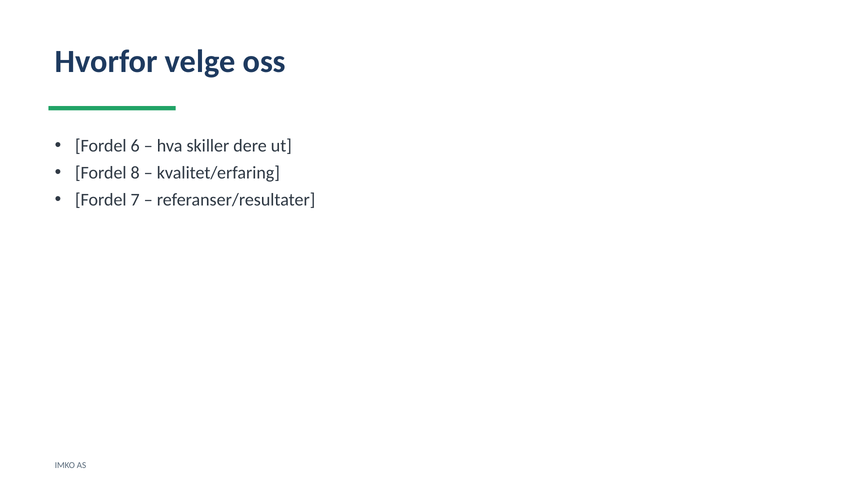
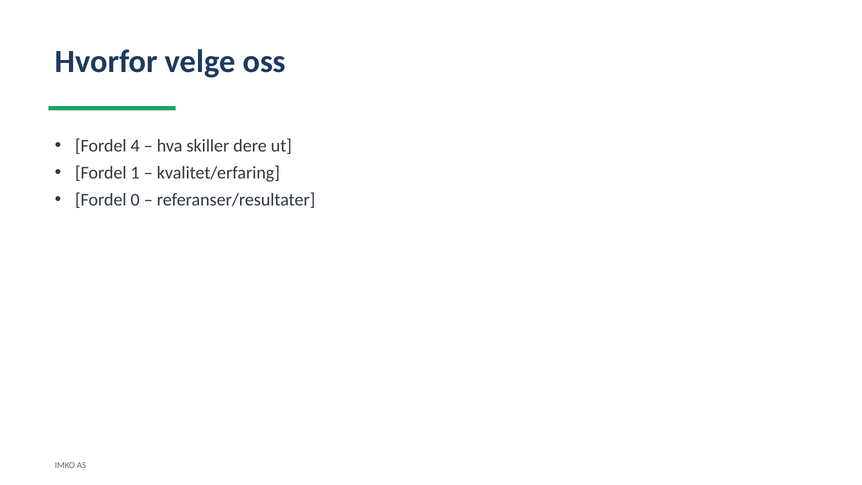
6: 6 -> 4
8: 8 -> 1
7: 7 -> 0
